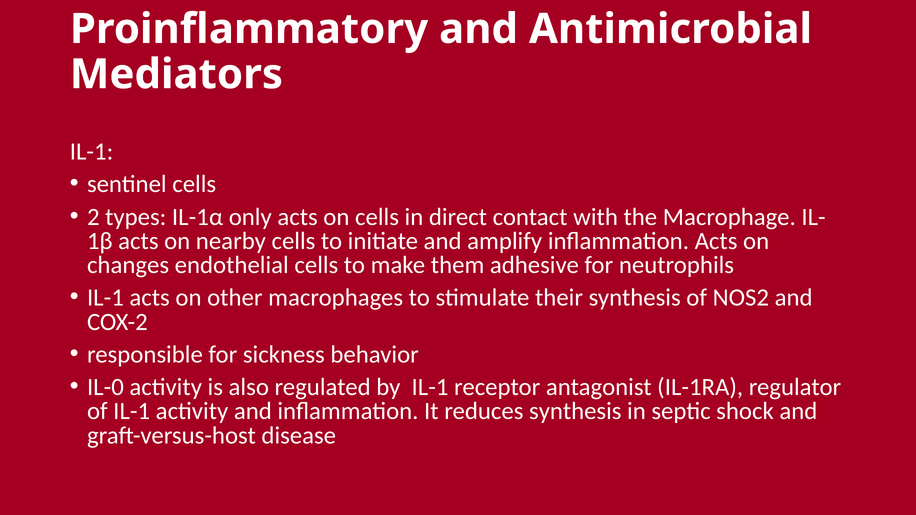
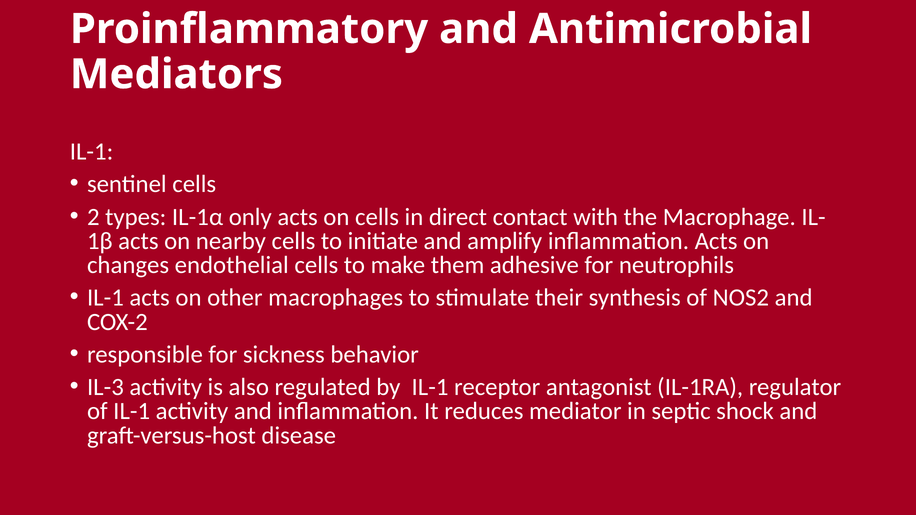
IL-0: IL-0 -> IL-3
reduces synthesis: synthesis -> mediator
